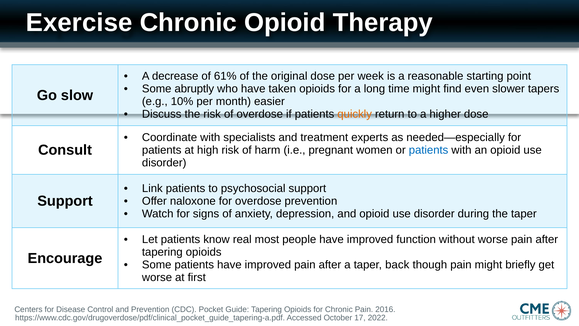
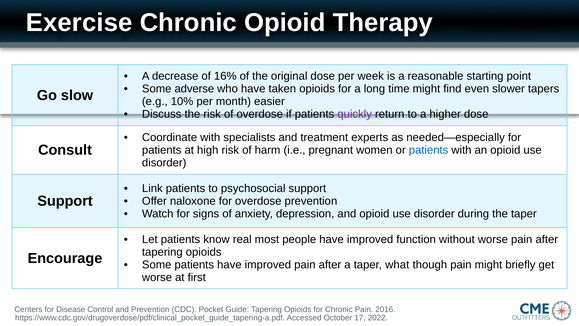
61%: 61% -> 16%
abruptly: abruptly -> adverse
quickly colour: orange -> purple
back: back -> what
